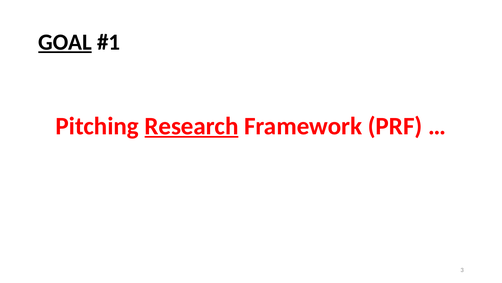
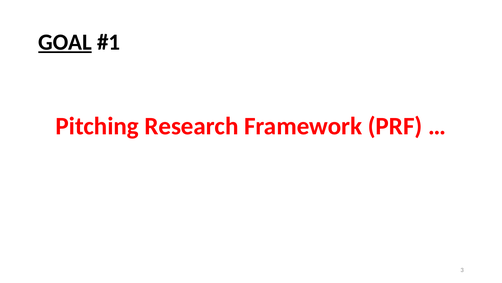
Research underline: present -> none
